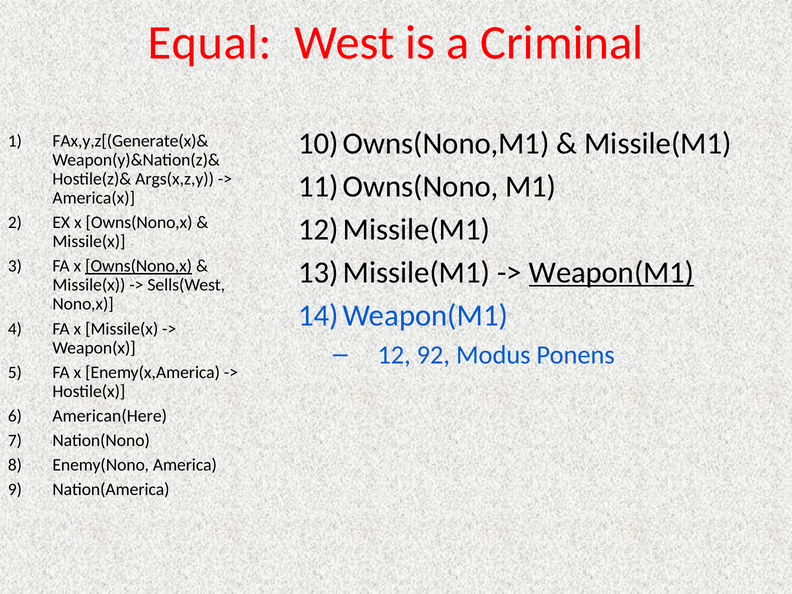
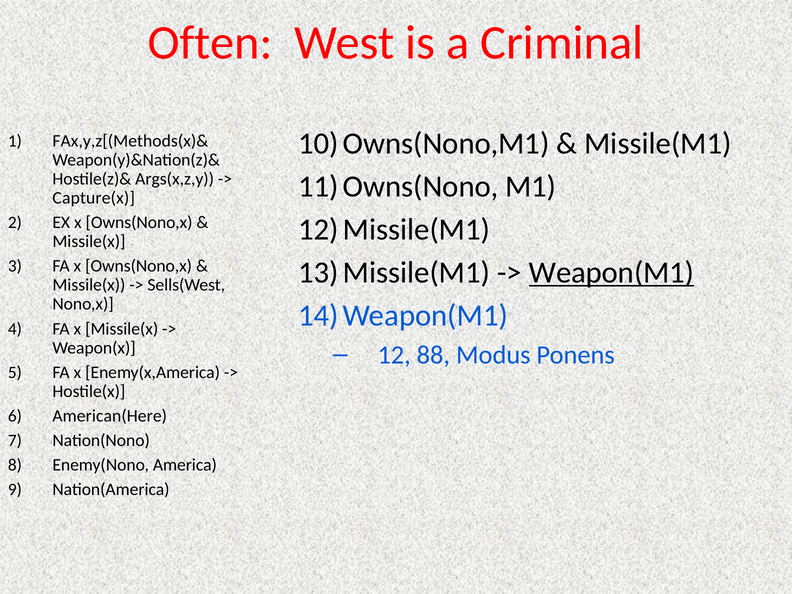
Equal: Equal -> Often
FAx,y,z[(Generate(x)&: FAx,y,z[(Generate(x)& -> FAx,y,z[(Methods(x)&
America(x: America(x -> Capture(x
Owns(Nono,x at (139, 266) underline: present -> none
92: 92 -> 88
